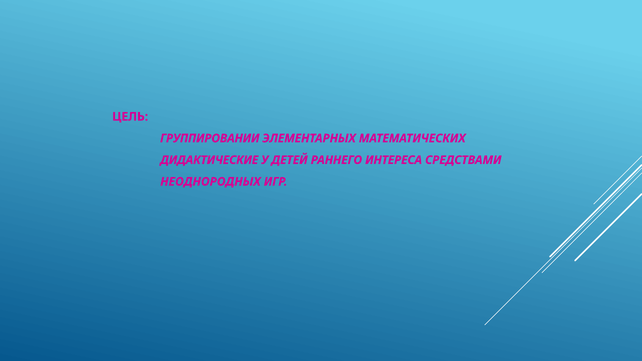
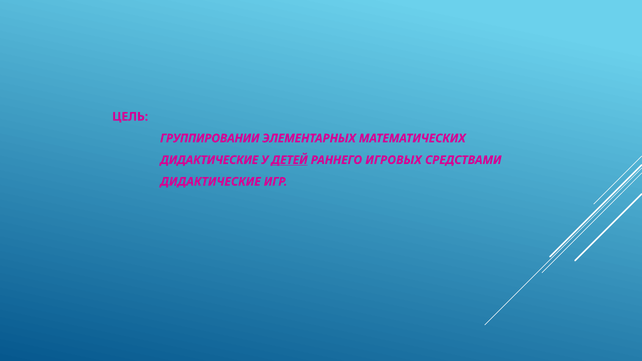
ДЕТЕЙ underline: none -> present
ИНТЕРЕСА: ИНТЕРЕСА -> ИГРОВЫХ
НЕОДНОРОДНЫХ at (210, 182): НЕОДНОРОДНЫХ -> ДИДАКТИЧЕСКИЕ
